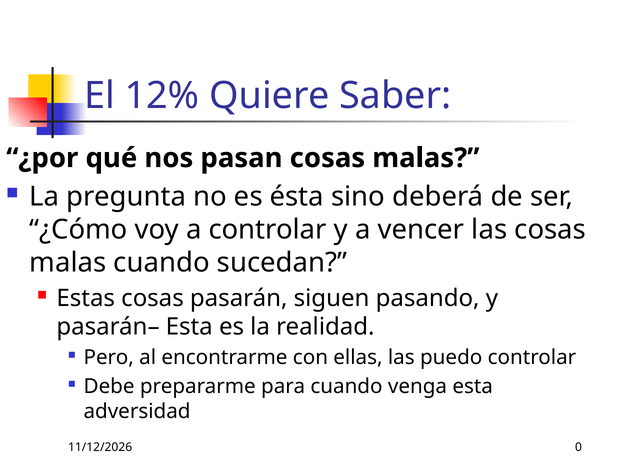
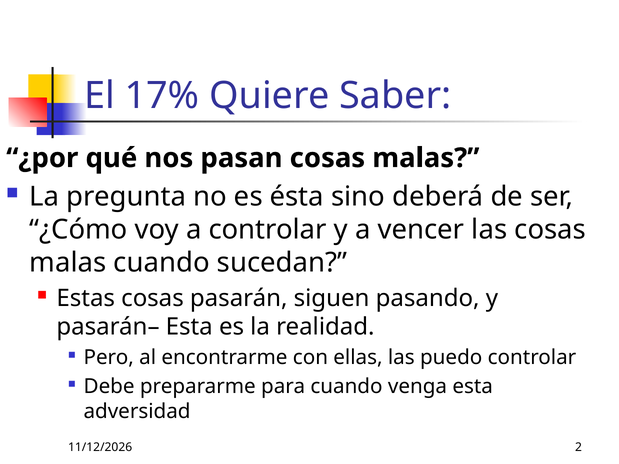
12%: 12% -> 17%
0: 0 -> 2
